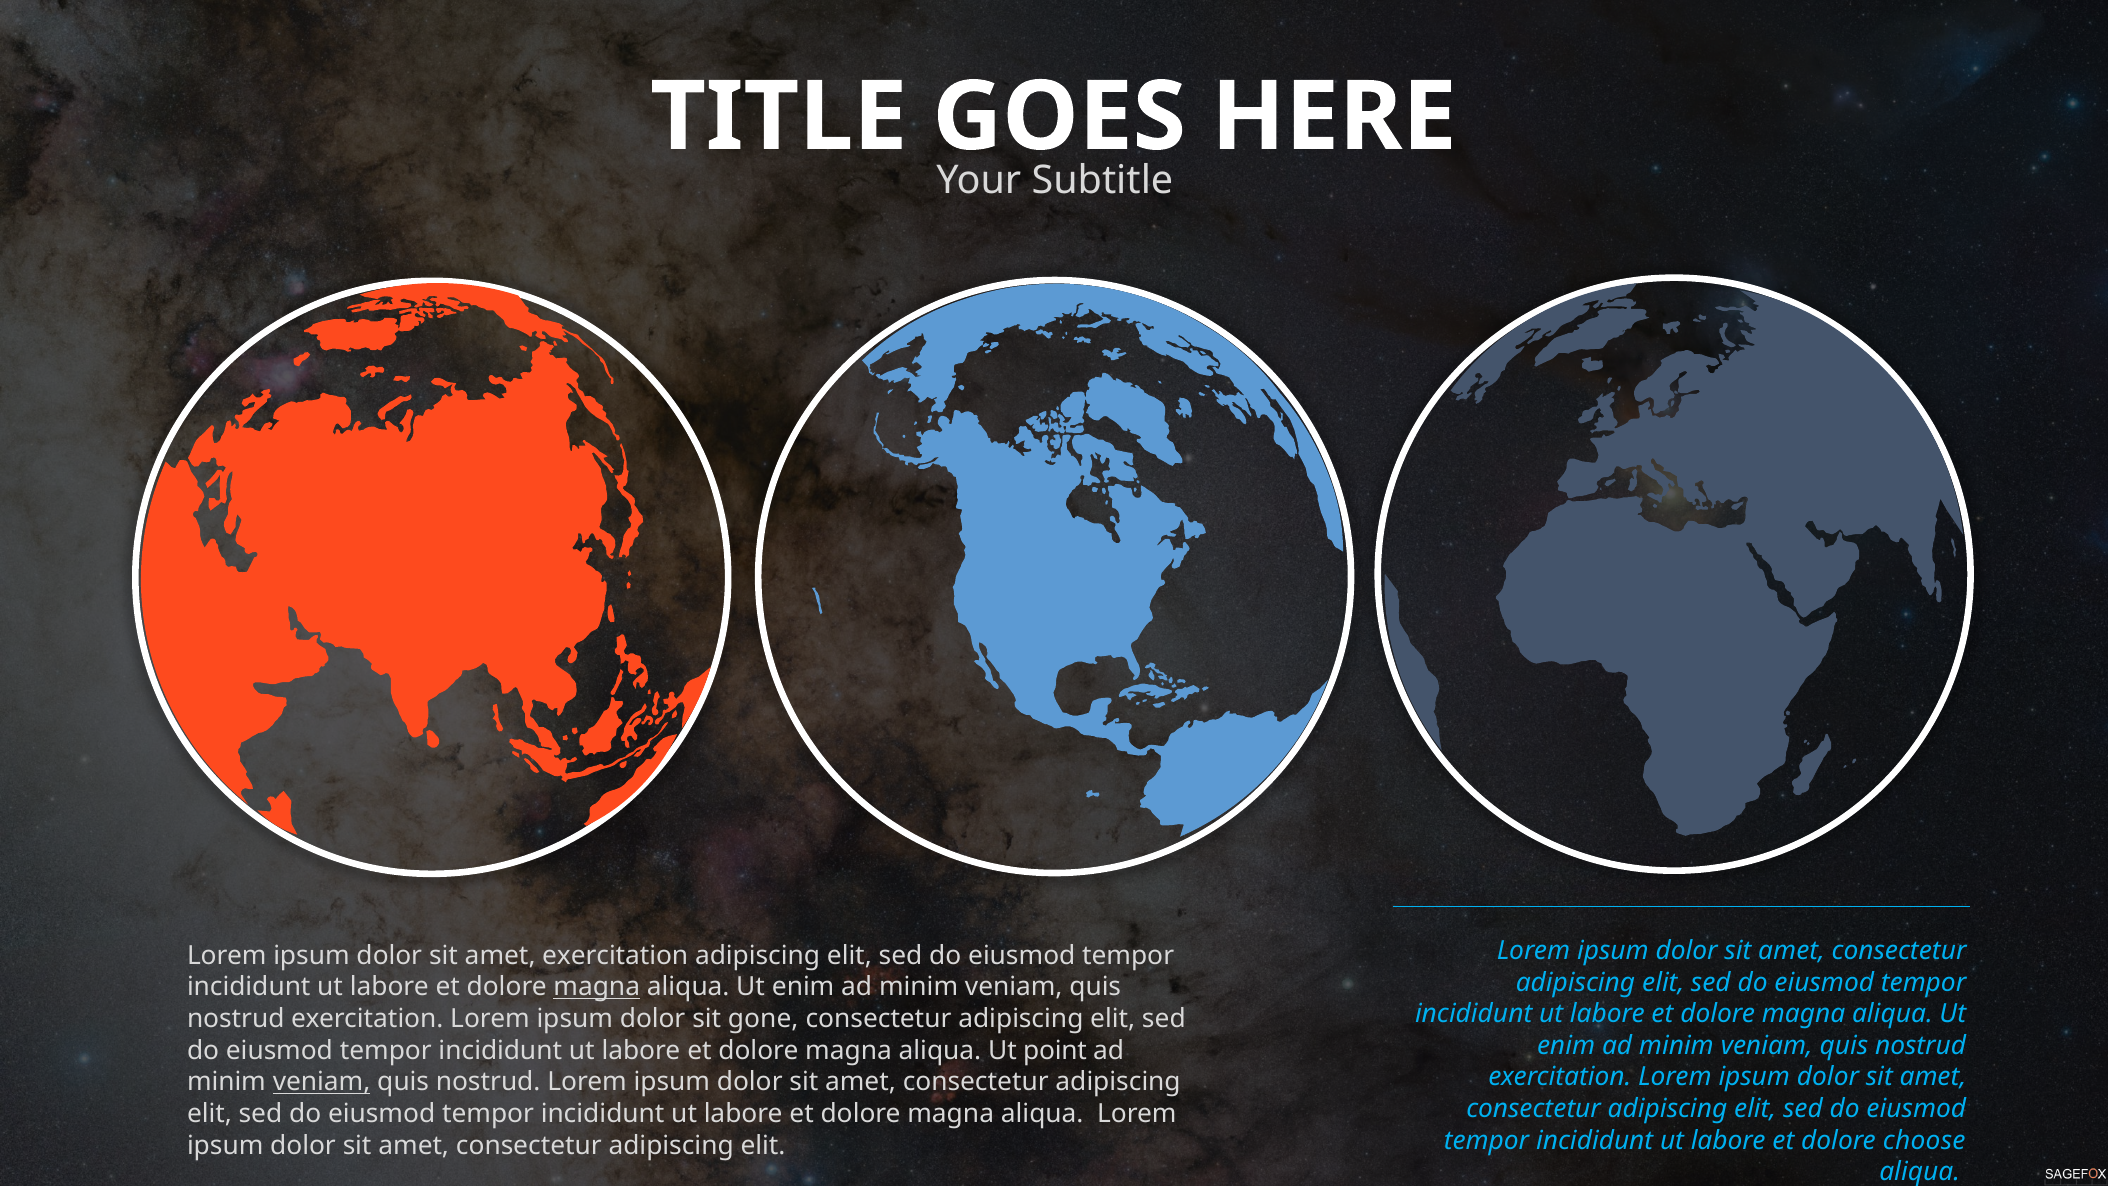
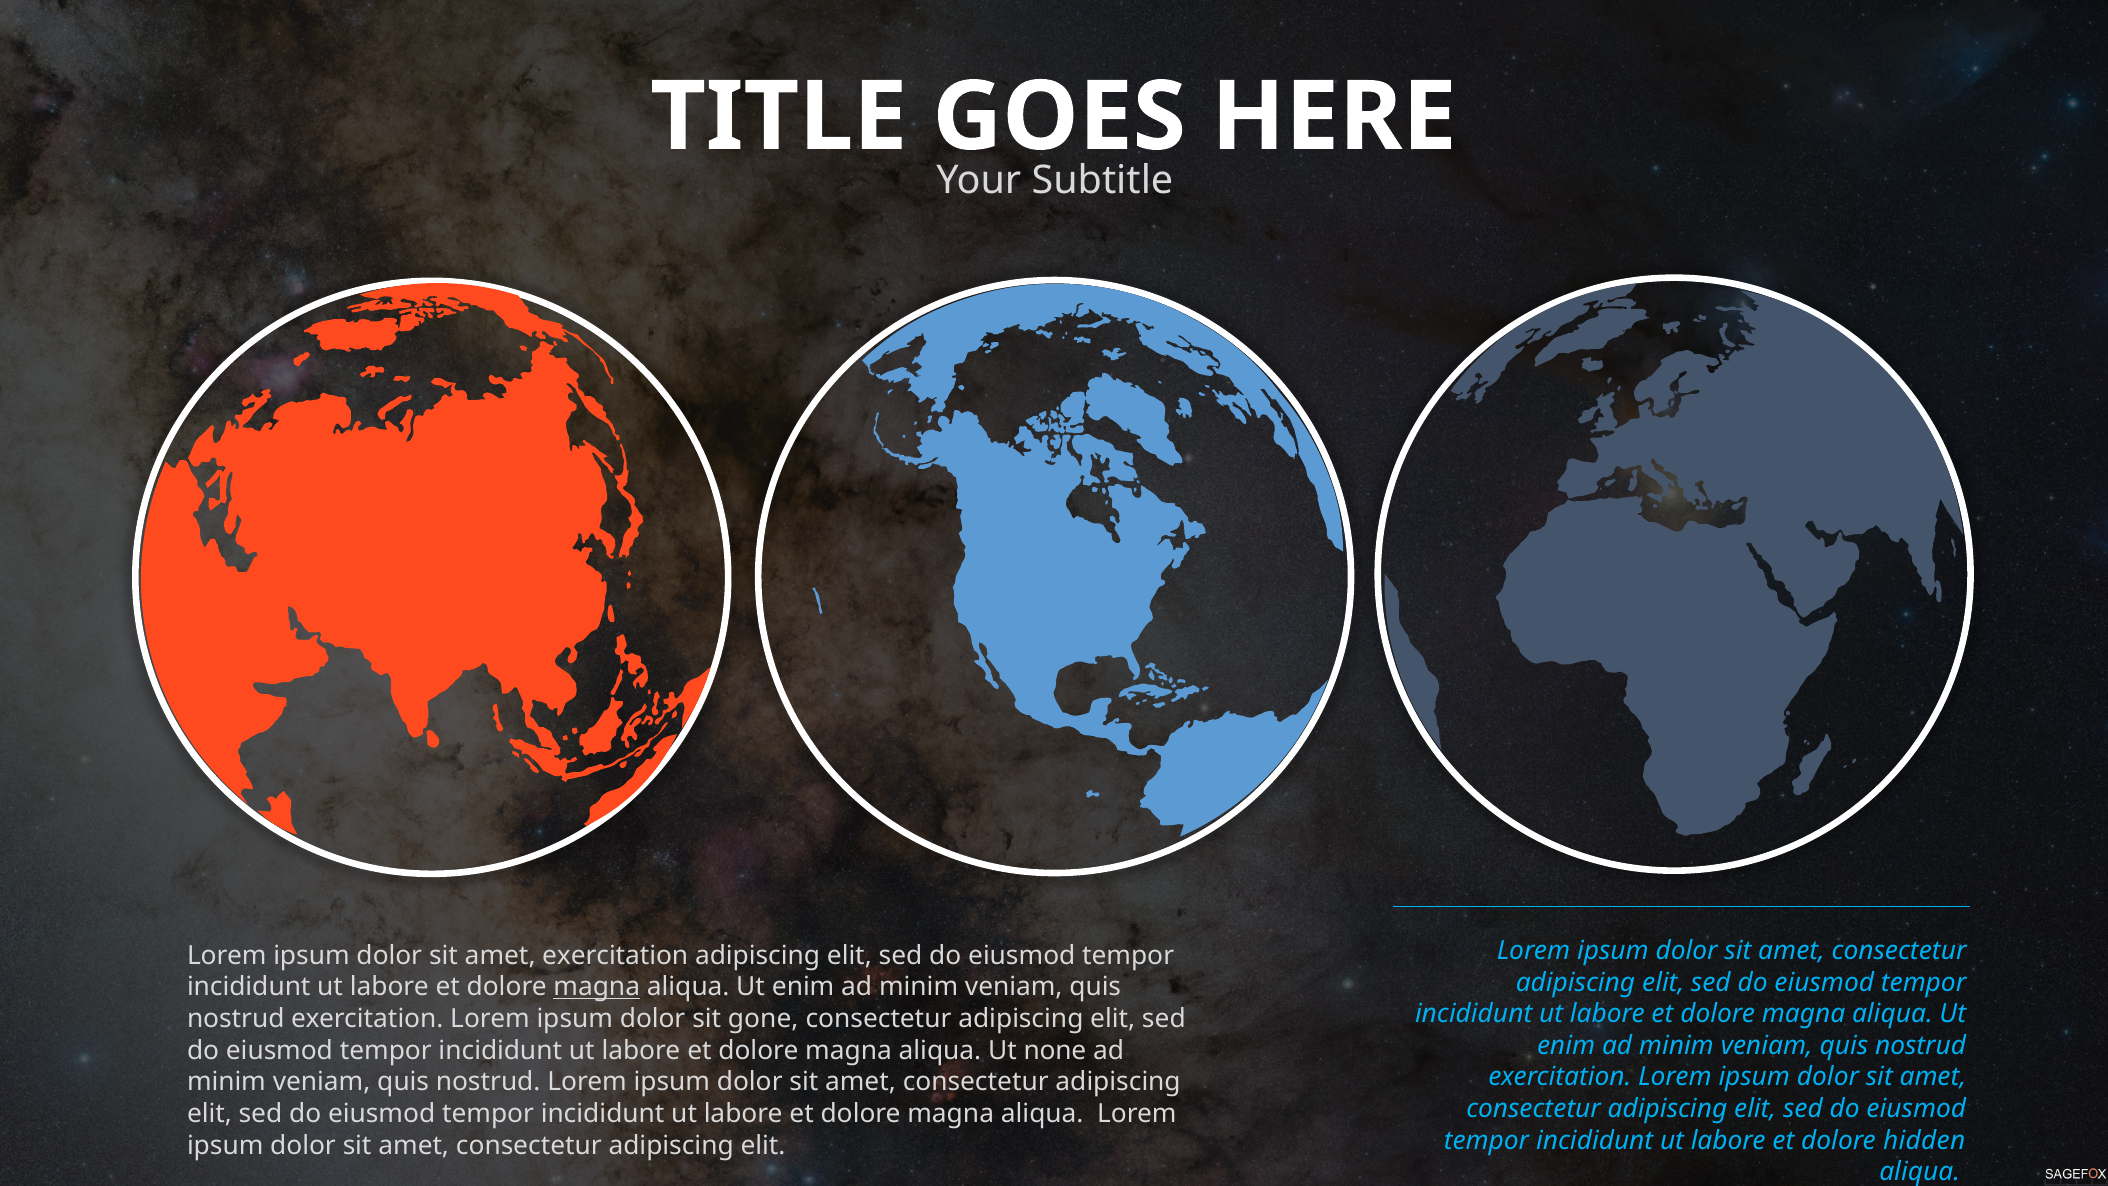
point: point -> none
veniam at (322, 1082) underline: present -> none
choose: choose -> hidden
